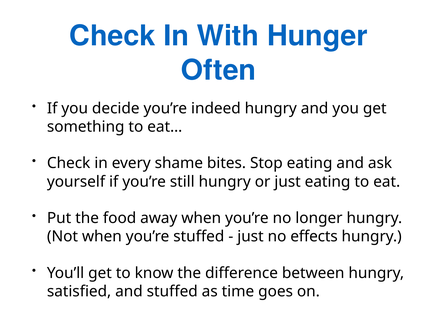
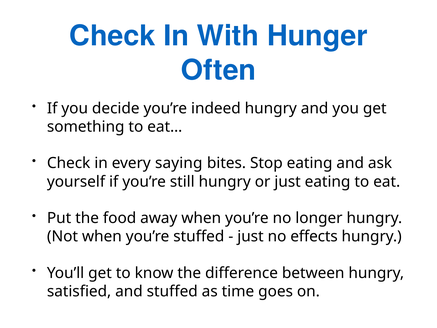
shame: shame -> saying
